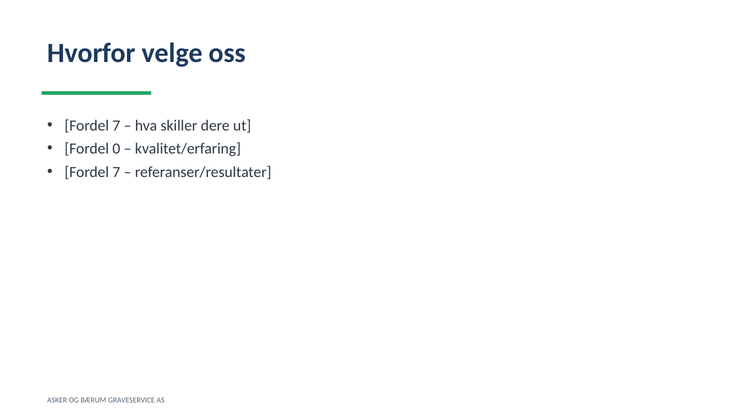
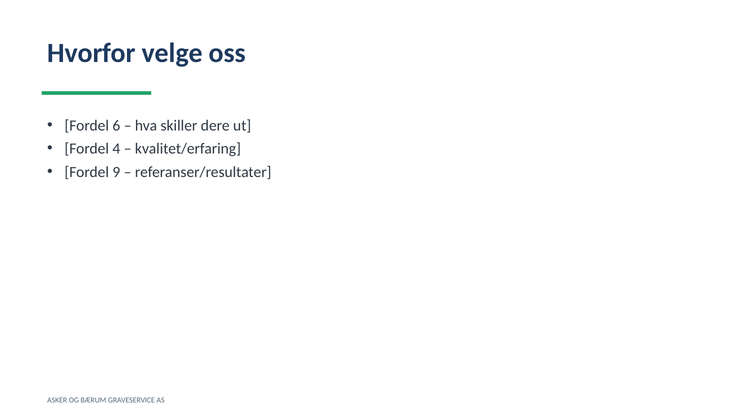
7 at (116, 126): 7 -> 6
0: 0 -> 4
7 at (116, 172): 7 -> 9
